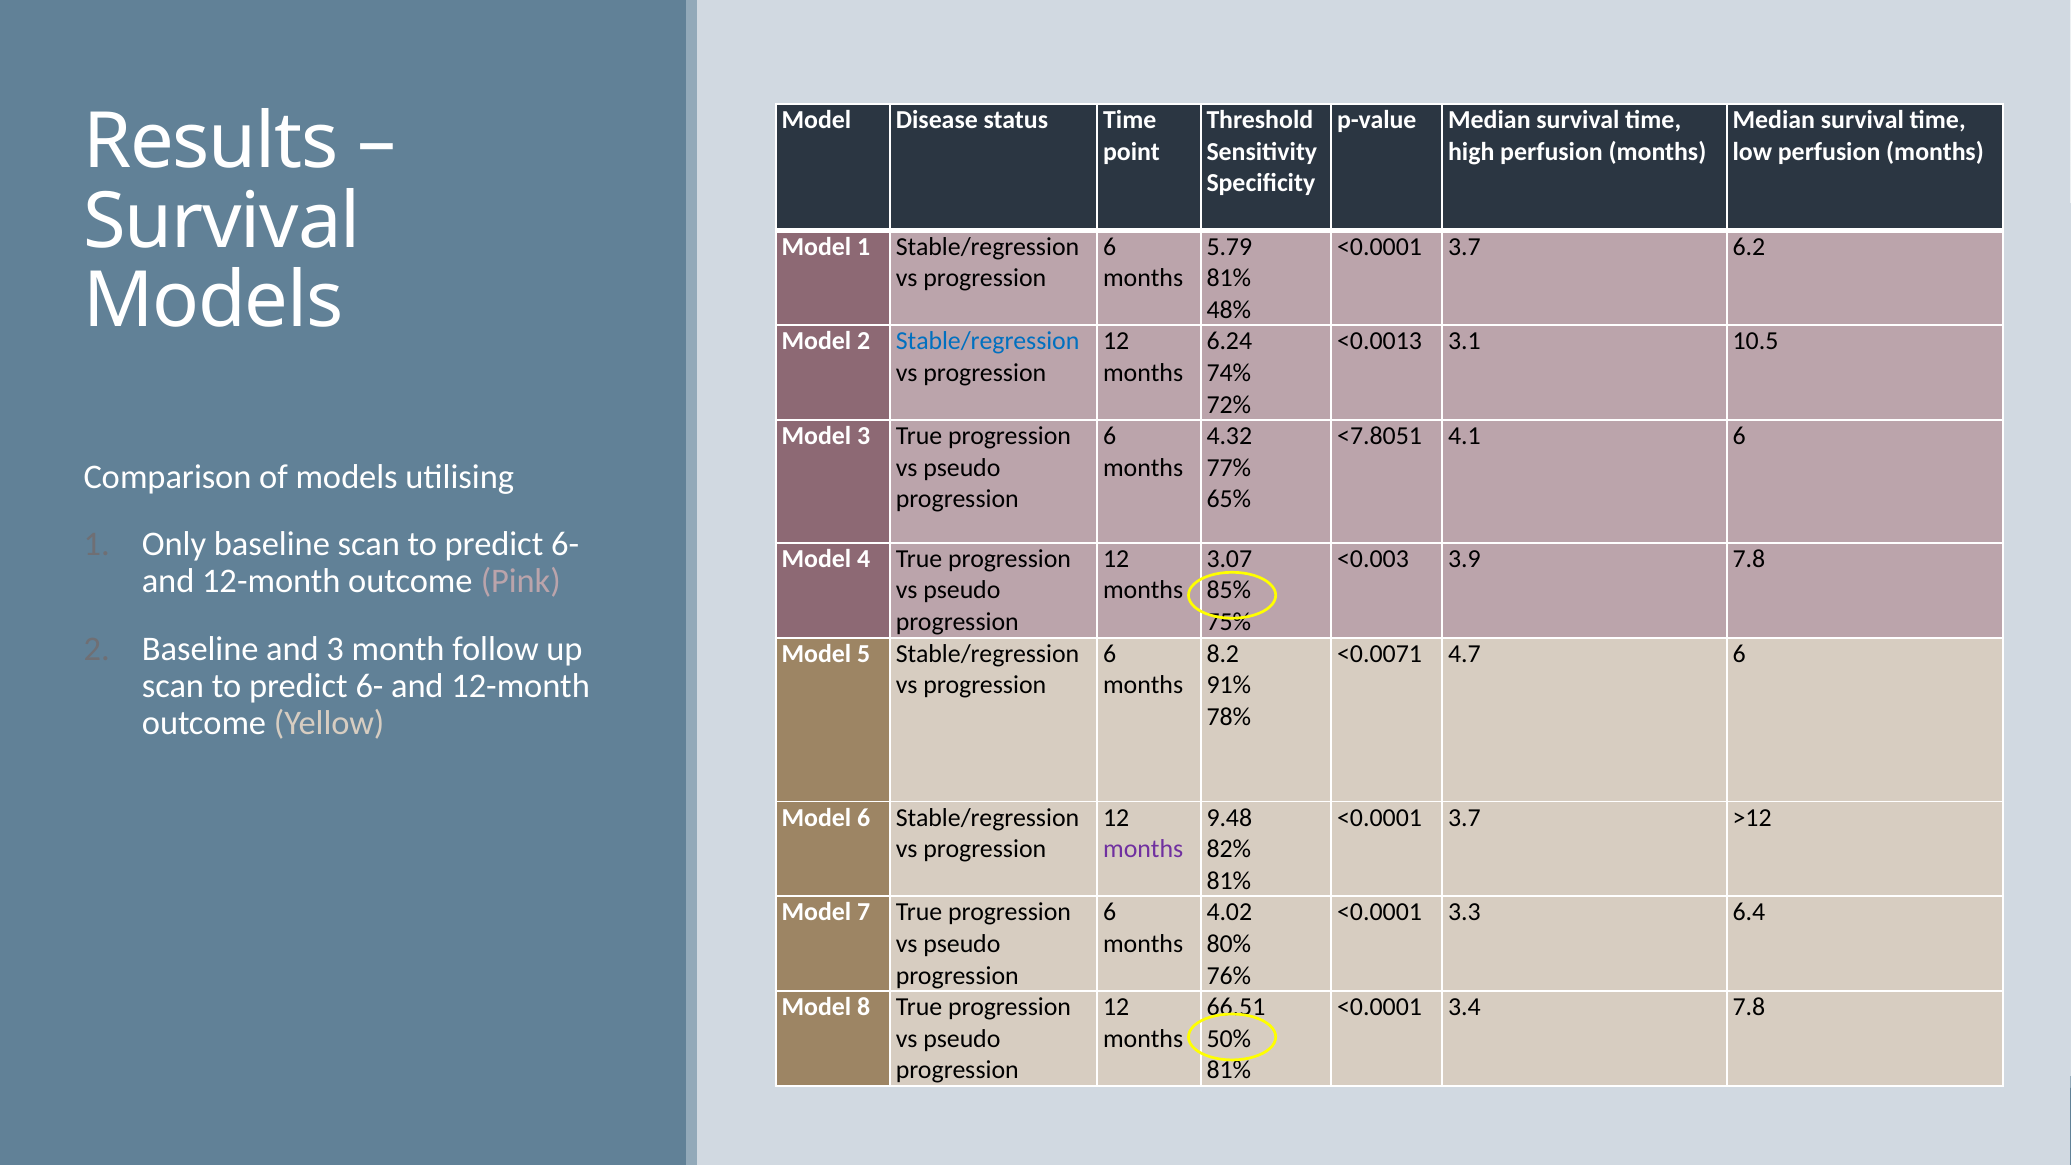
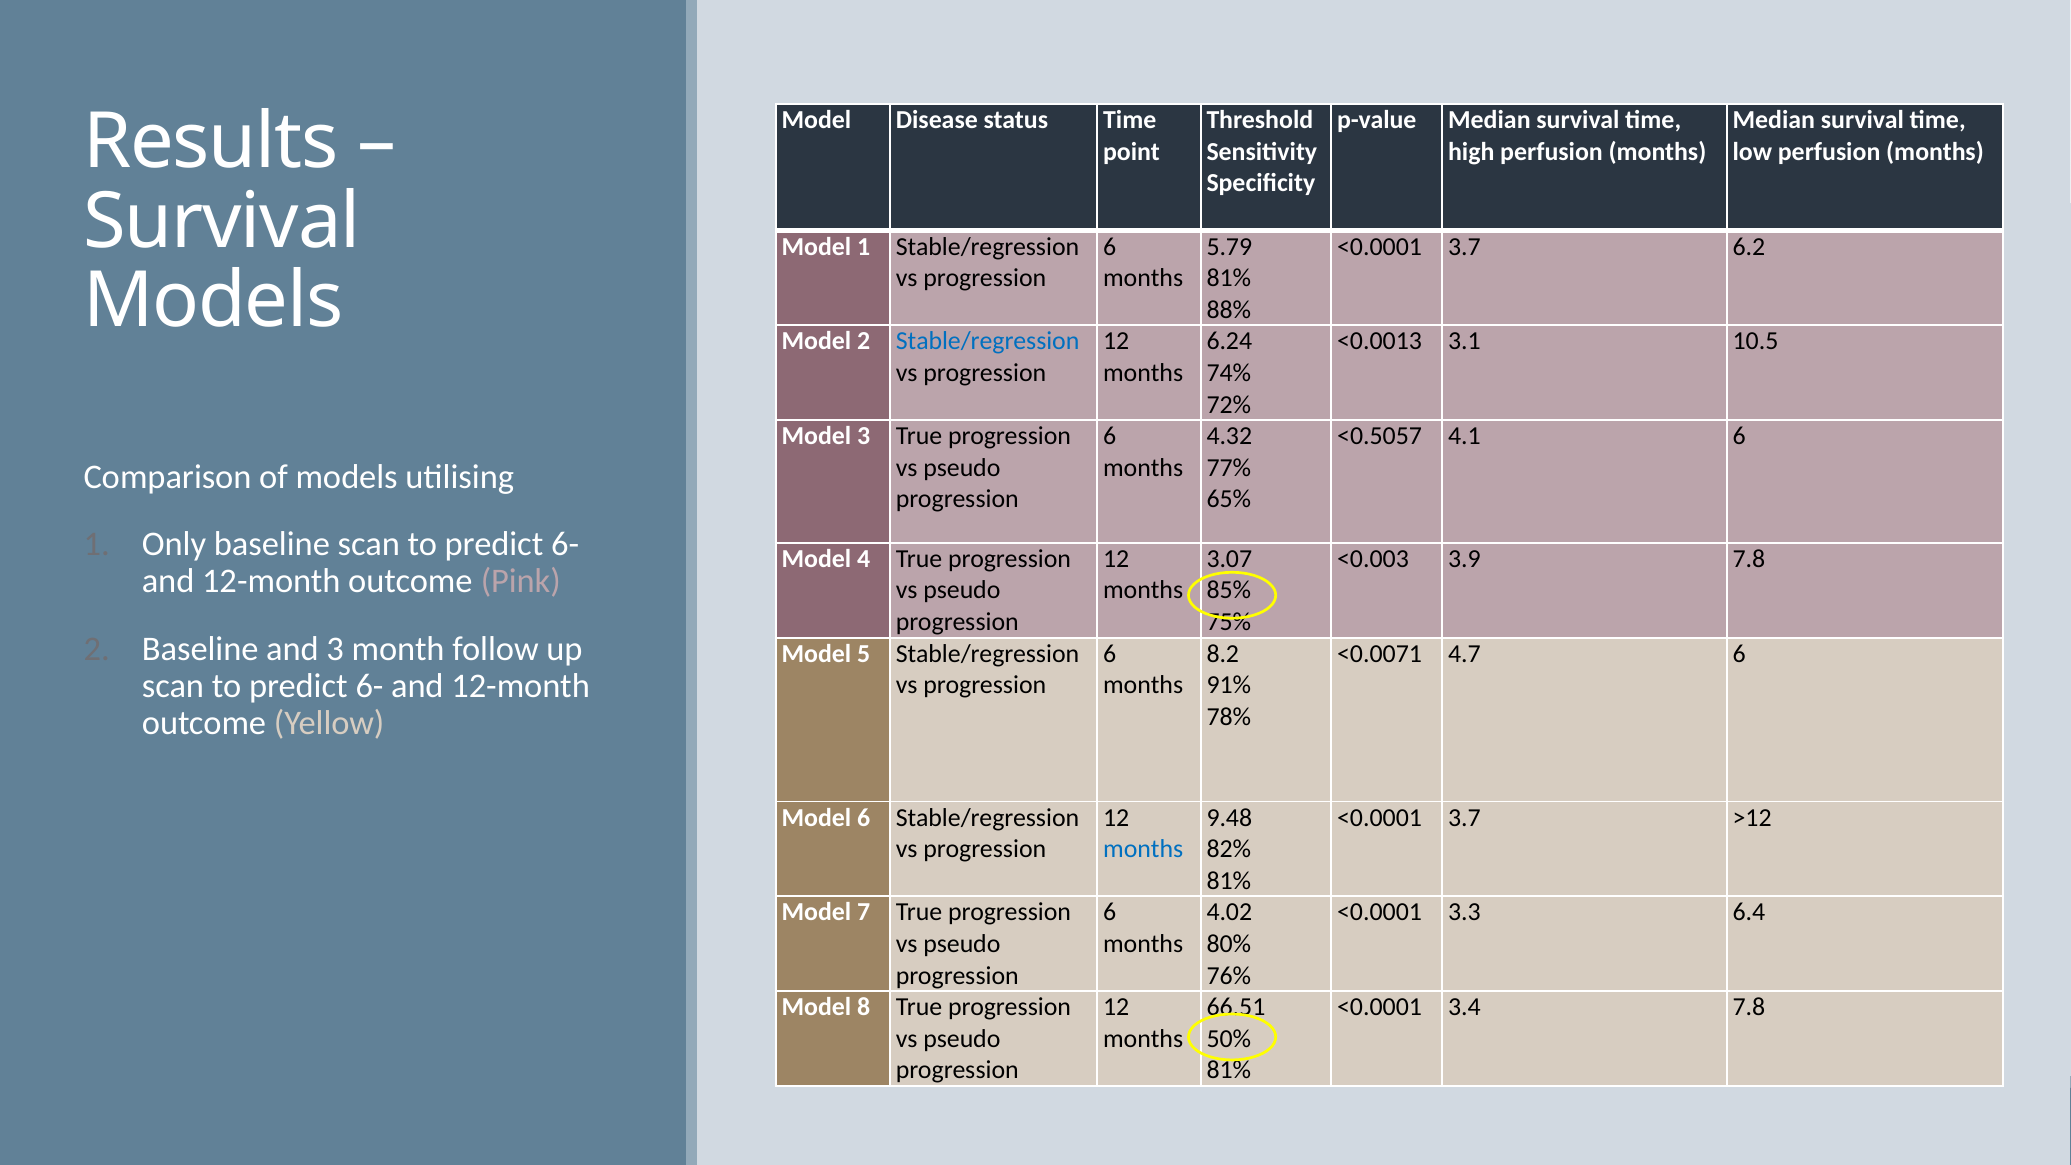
48%: 48% -> 88%
<7.8051: <7.8051 -> <0.5057
months at (1143, 849) colour: purple -> blue
